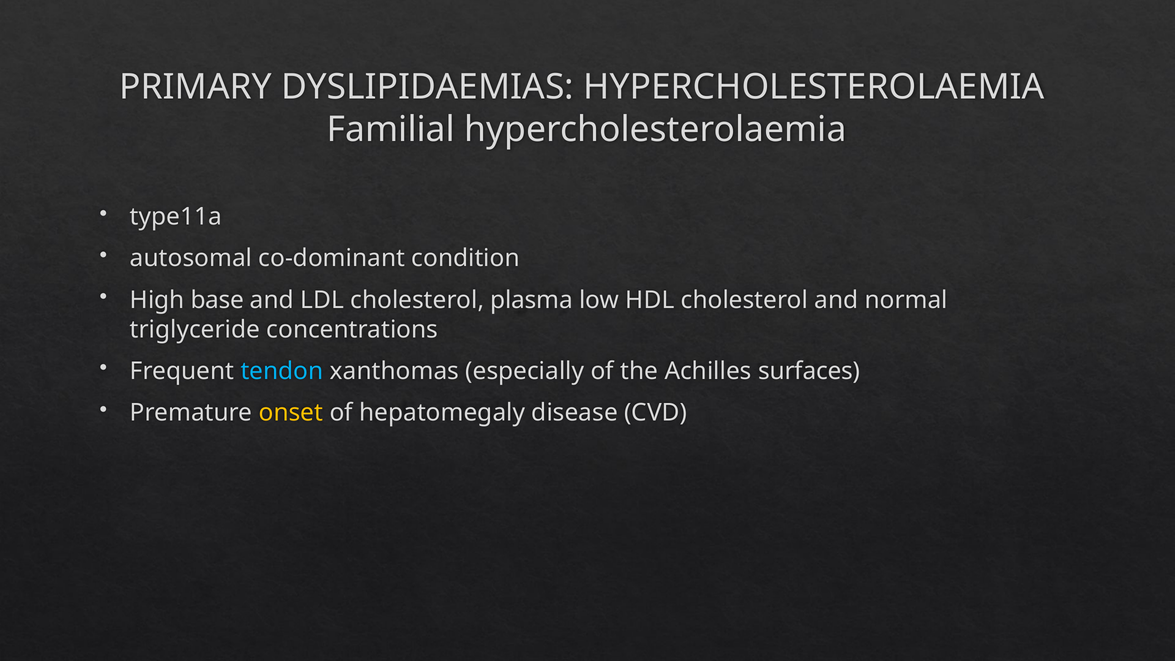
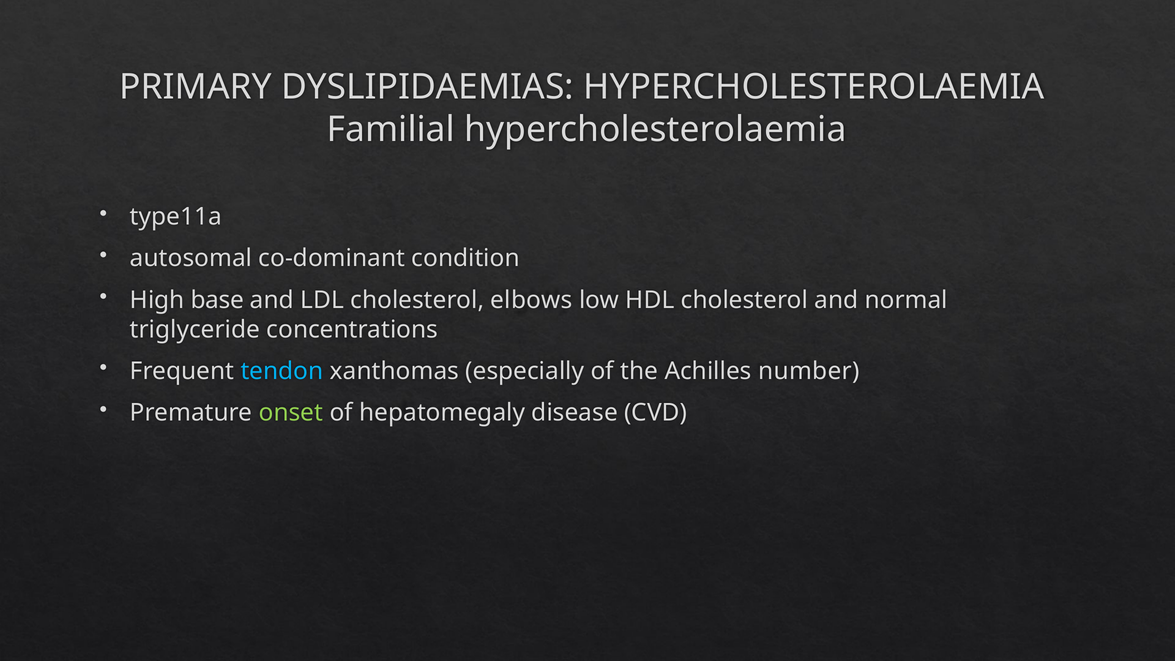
plasma: plasma -> elbows
surfaces: surfaces -> number
onset colour: yellow -> light green
